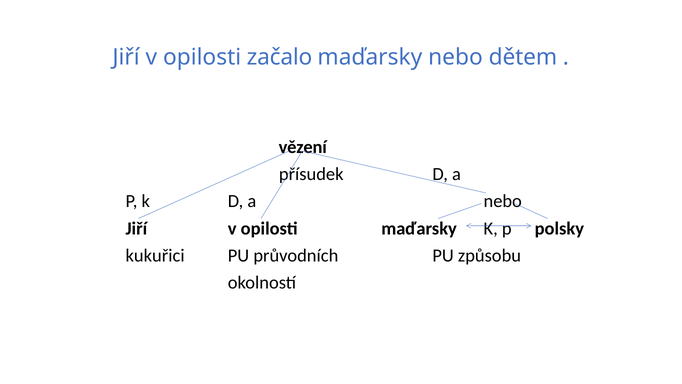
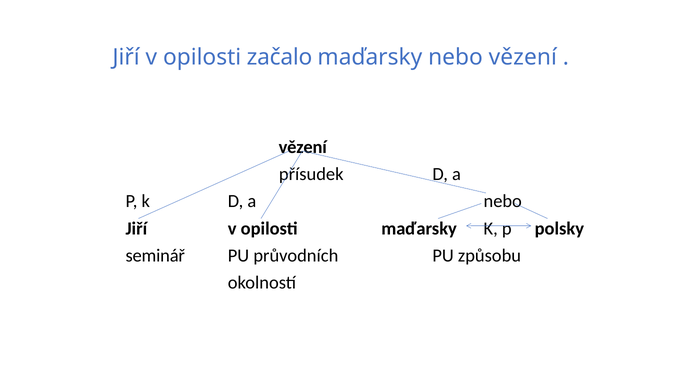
nebo dětem: dětem -> vězení
kukuřici: kukuřici -> seminář
